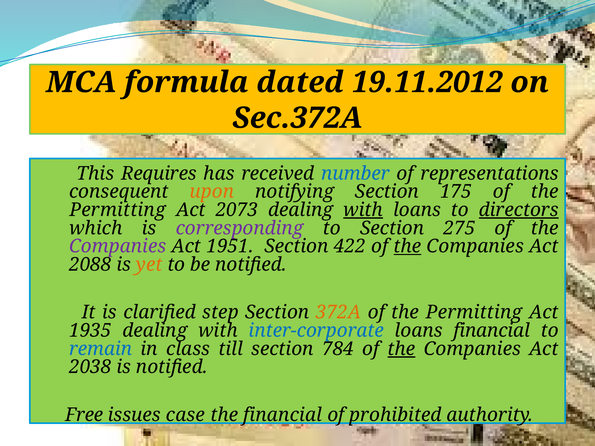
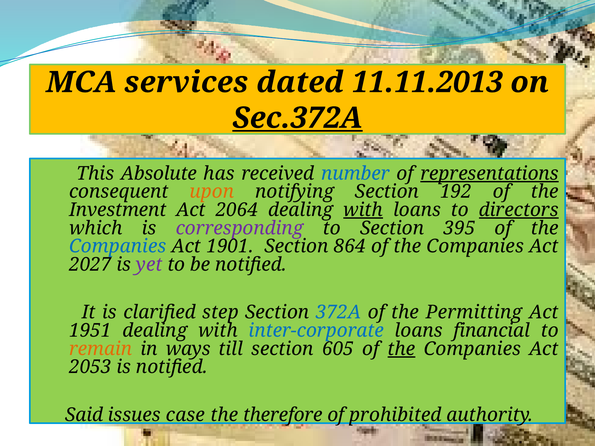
formula: formula -> services
19.11.2012: 19.11.2012 -> 11.11.2013
Sec.372A underline: none -> present
Requires: Requires -> Absolute
representations underline: none -> present
175: 175 -> 192
Permitting at (118, 210): Permitting -> Investment
2073: 2073 -> 2064
275: 275 -> 395
Companies at (118, 246) colour: purple -> blue
1951: 1951 -> 1901
422: 422 -> 864
the at (407, 246) underline: present -> none
2088: 2088 -> 2027
yet colour: orange -> purple
372A colour: orange -> blue
1935: 1935 -> 1951
remain colour: blue -> orange
class: class -> ways
784: 784 -> 605
2038: 2038 -> 2053
Free: Free -> Said
the financial: financial -> therefore
